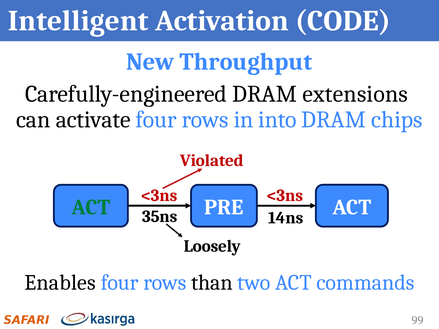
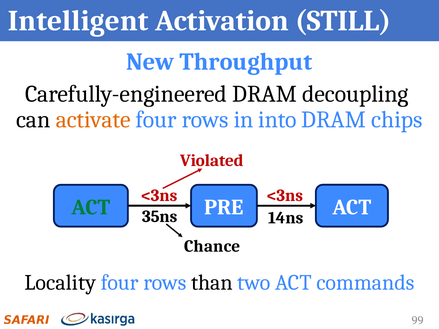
CODE: CODE -> STILL
extensions: extensions -> decoupling
activate colour: black -> orange
Loosely: Loosely -> Chance
Enables: Enables -> Locality
